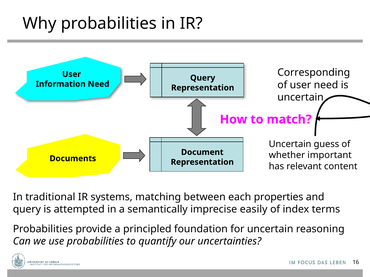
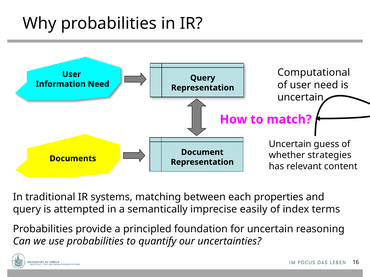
Corresponding: Corresponding -> Computational
important: important -> strategies
